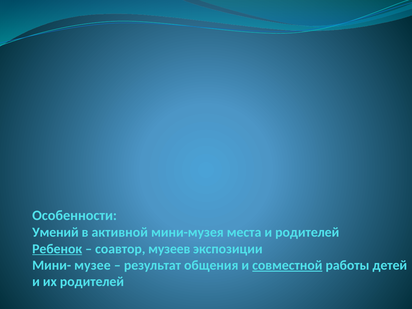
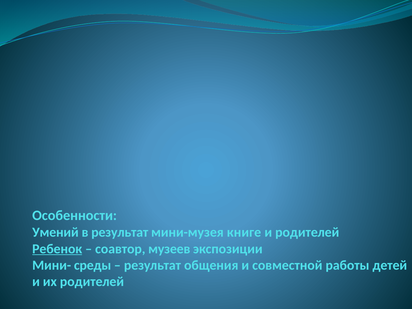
в активной: активной -> результат
места: места -> книге
музее: музее -> среды
совместной underline: present -> none
